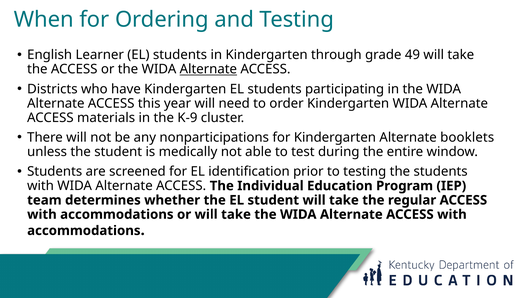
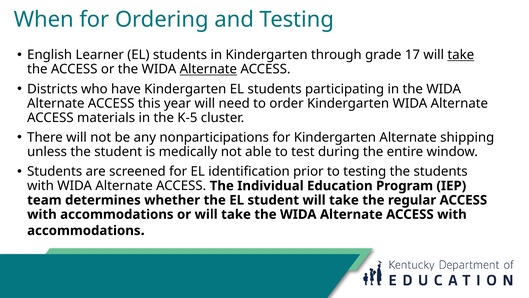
49: 49 -> 17
take at (461, 55) underline: none -> present
K-9: K-9 -> K-5
booklets: booklets -> shipping
